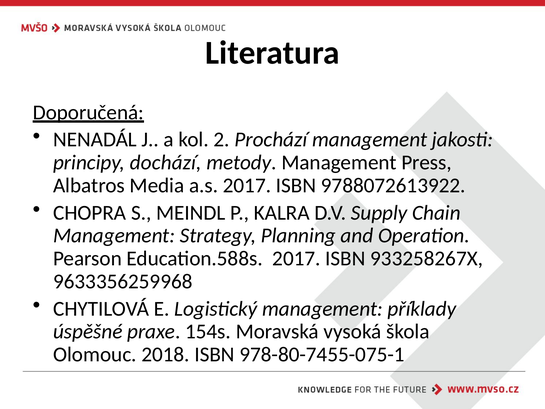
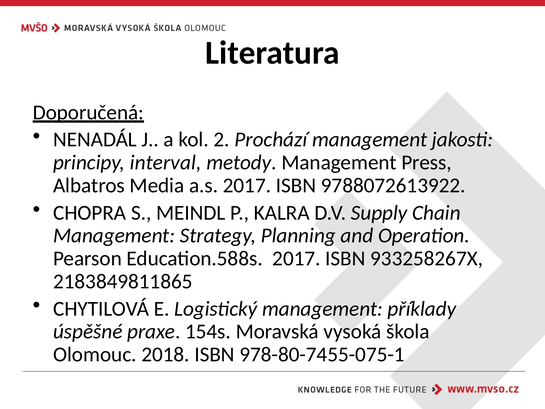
dochází: dochází -> interval
9633356259968: 9633356259968 -> 2183849811865
